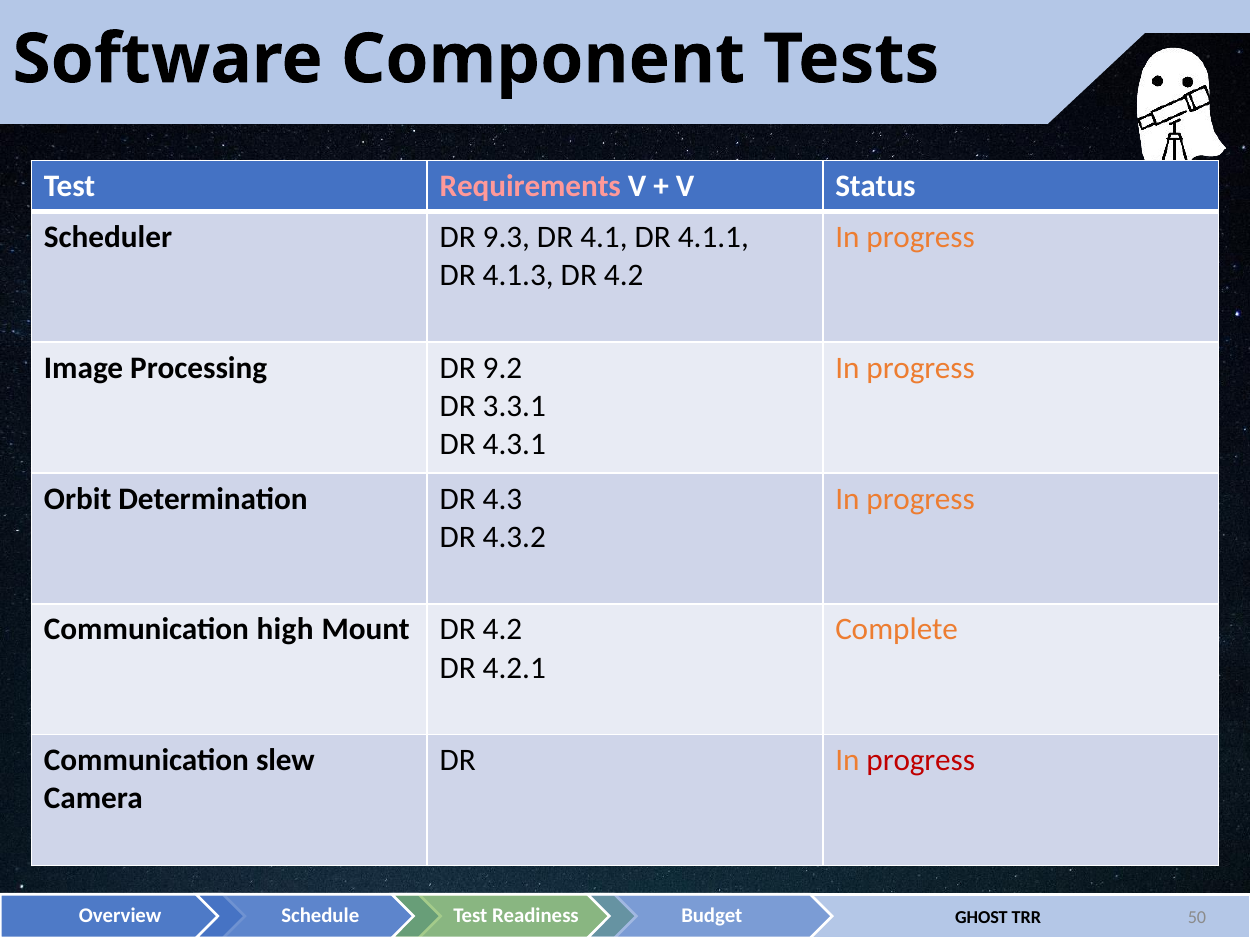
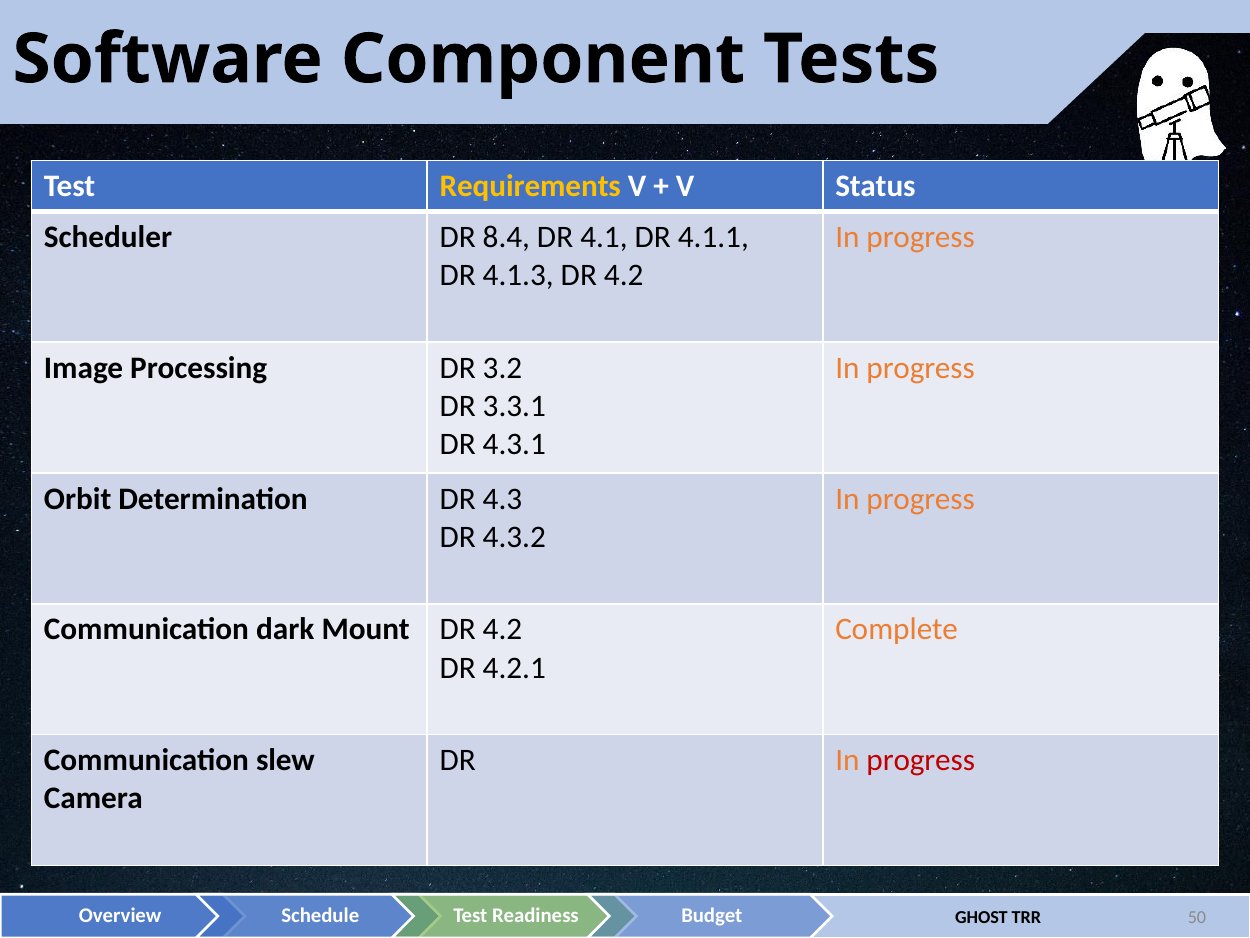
Requirements colour: pink -> yellow
9.3: 9.3 -> 8.4
9.2: 9.2 -> 3.2
high: high -> dark
